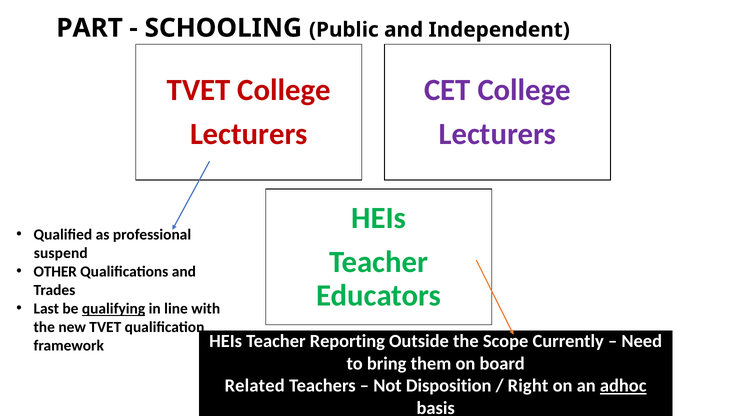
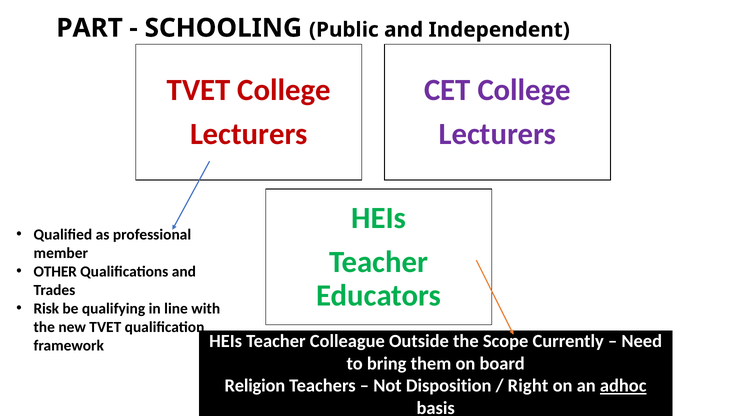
suspend: suspend -> member
Last: Last -> Risk
qualifying underline: present -> none
Reporting: Reporting -> Colleague
Related: Related -> Religion
